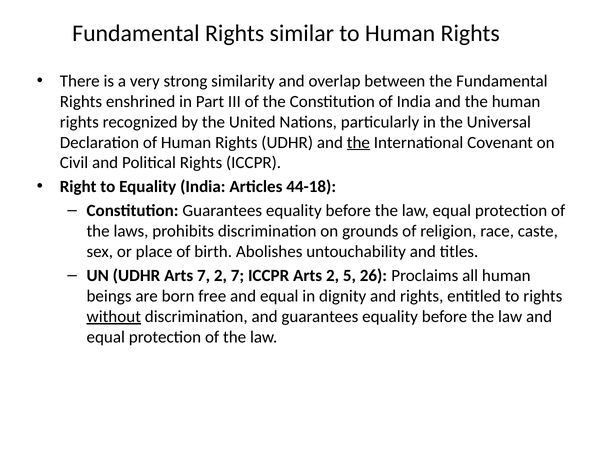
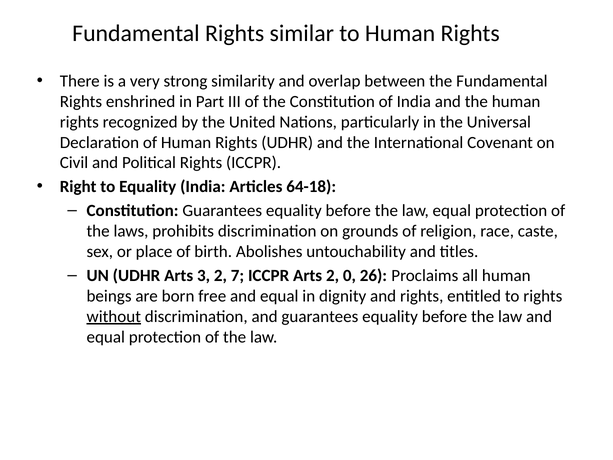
the at (358, 142) underline: present -> none
44-18: 44-18 -> 64-18
Arts 7: 7 -> 3
5: 5 -> 0
